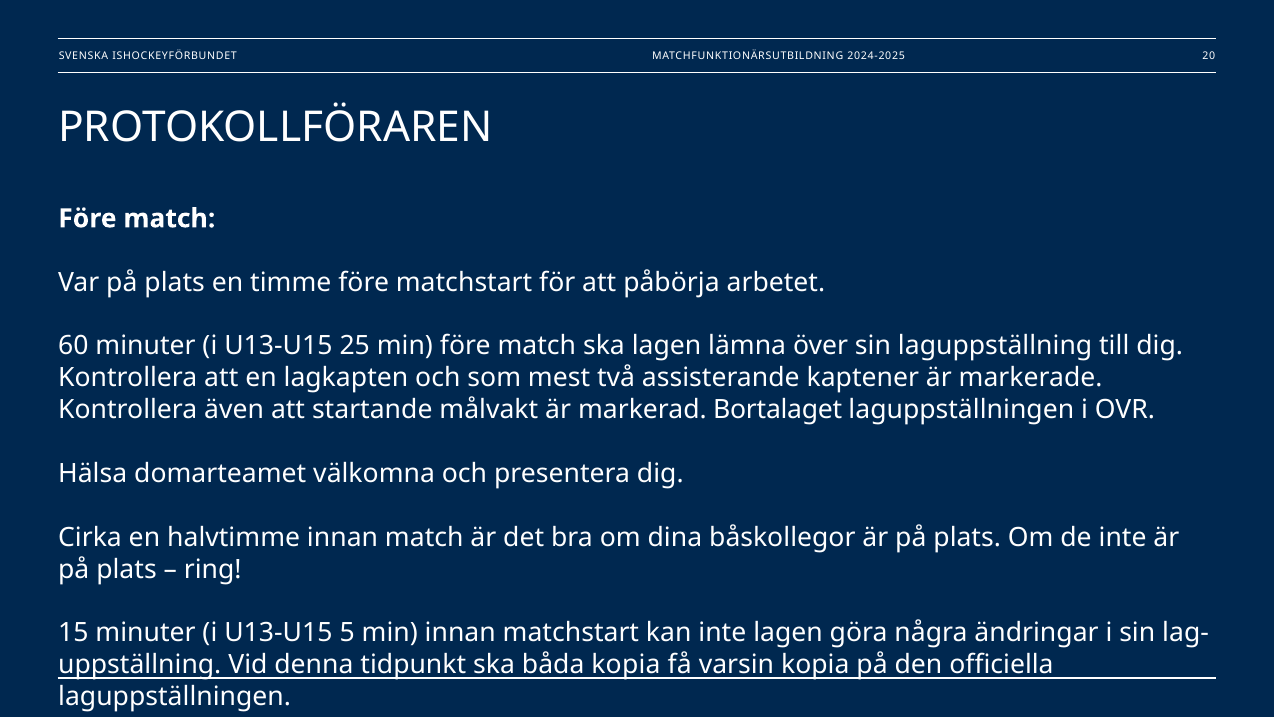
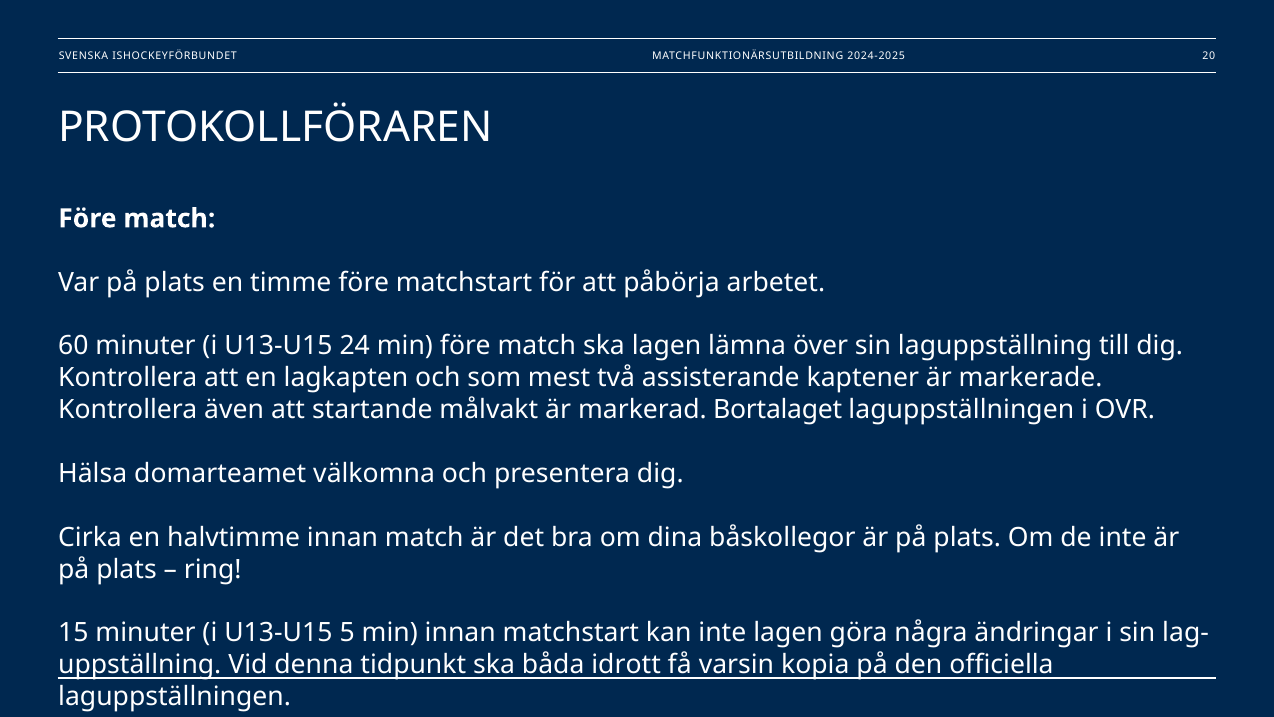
25: 25 -> 24
båda kopia: kopia -> idrott
